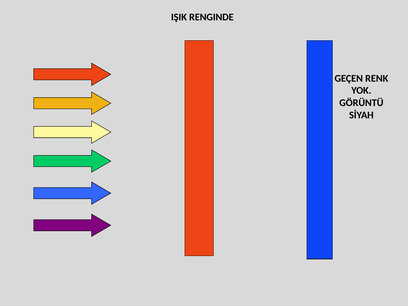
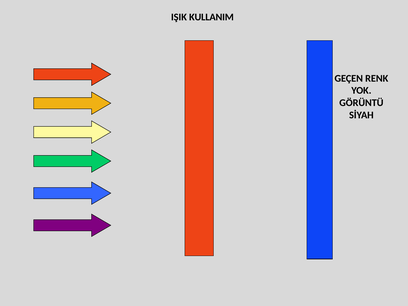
RENGINDE: RENGINDE -> KULLANIM
